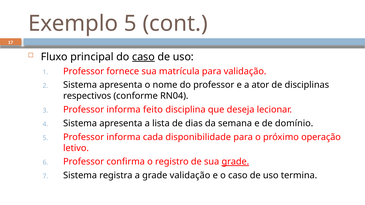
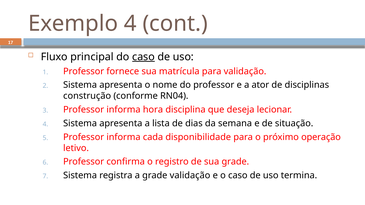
Exemplo 5: 5 -> 4
respectivos: respectivos -> construção
feito: feito -> hora
domínio: domínio -> situação
grade at (235, 162) underline: present -> none
